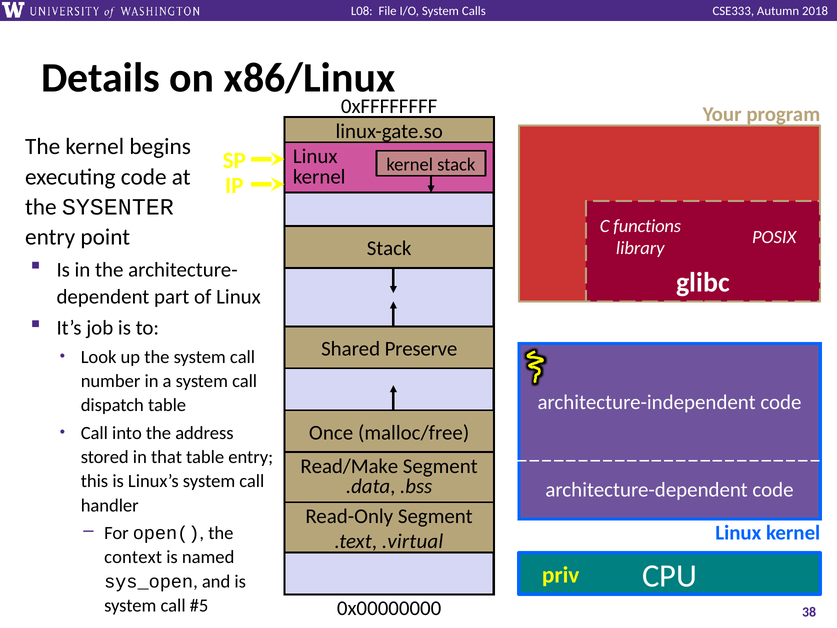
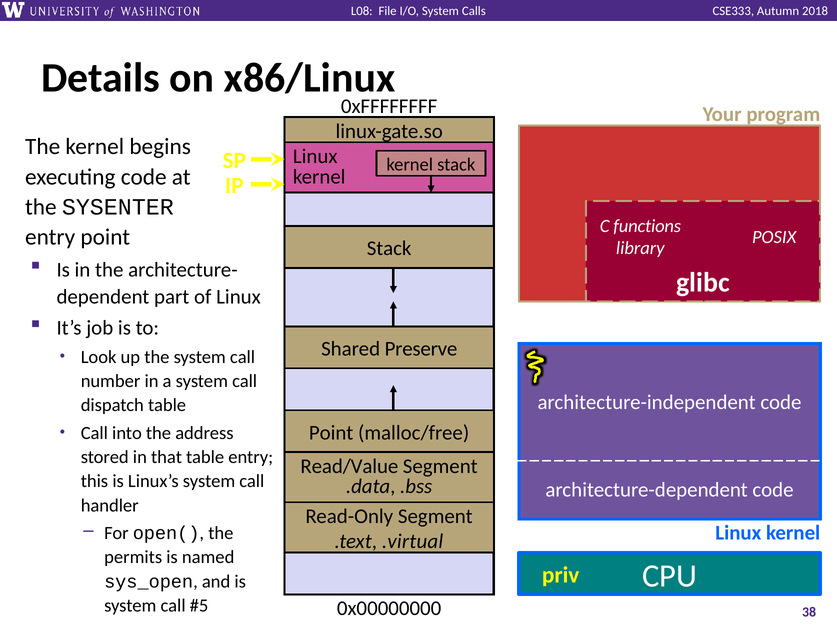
Once at (331, 432): Once -> Point
Read/Make: Read/Make -> Read/Value
context: context -> permits
